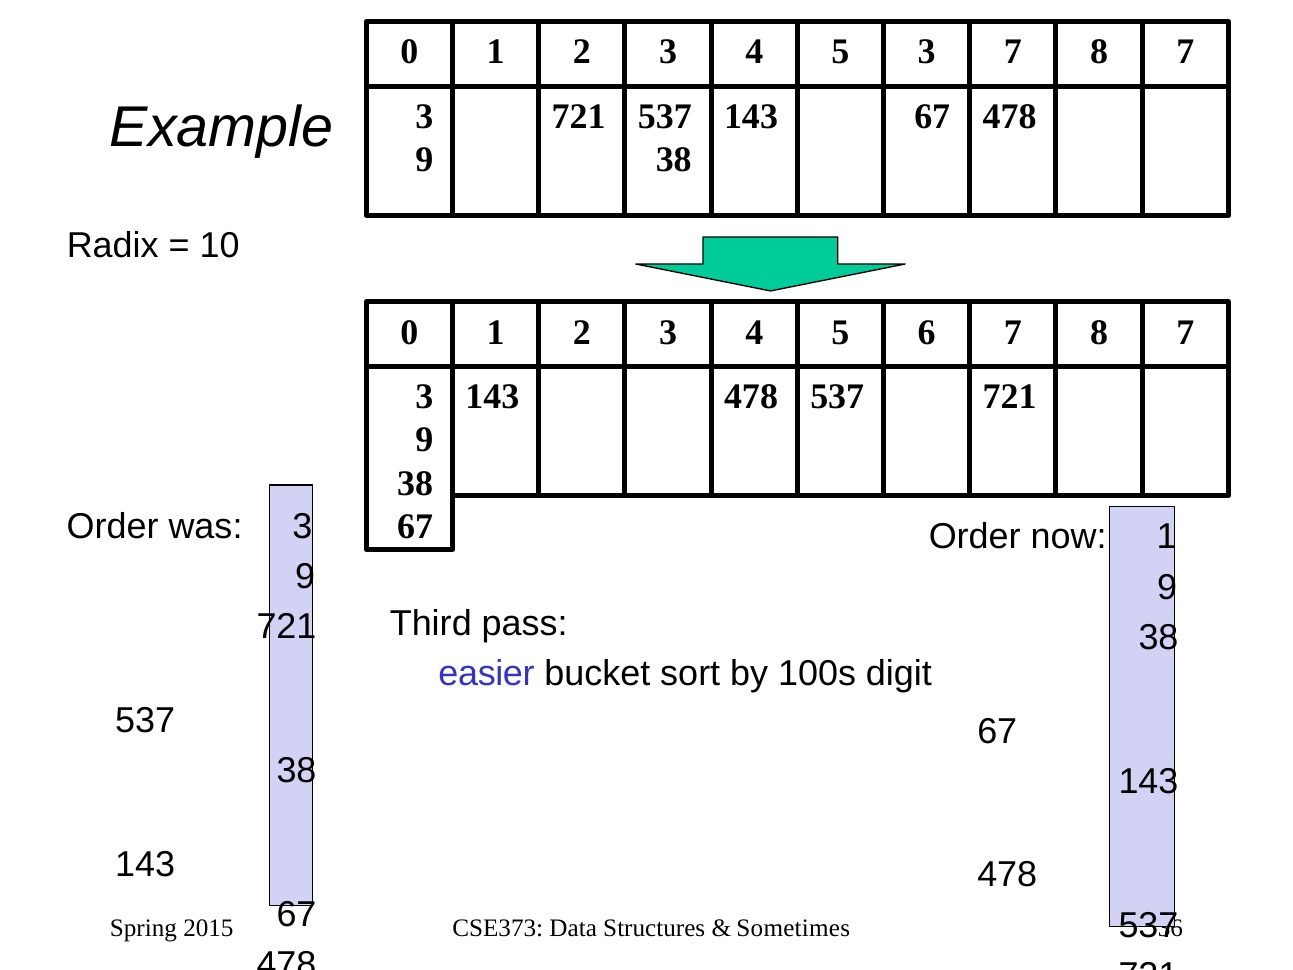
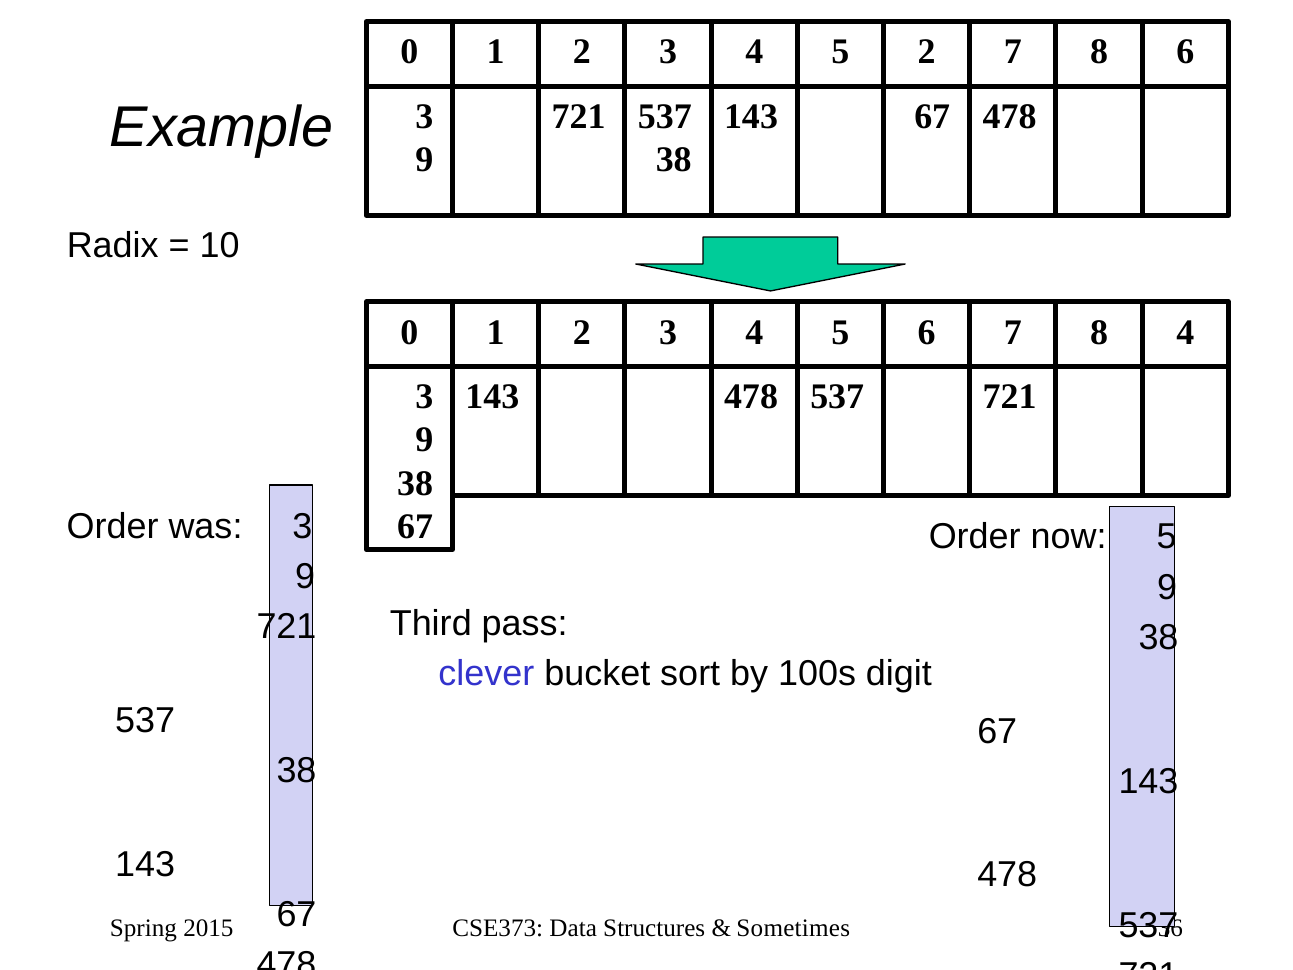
5 3: 3 -> 2
7 at (1185, 52): 7 -> 6
7 at (1185, 332): 7 -> 4
now 1: 1 -> 5
easier: easier -> clever
